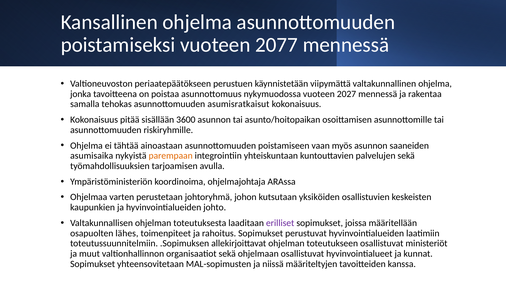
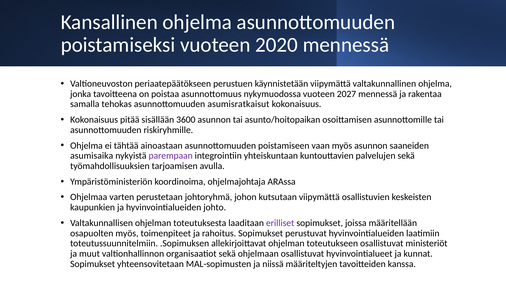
2077: 2077 -> 2020
parempaan colour: orange -> purple
kutsutaan yksiköiden: yksiköiden -> viipymättä
osapuolten lähes: lähes -> myös
